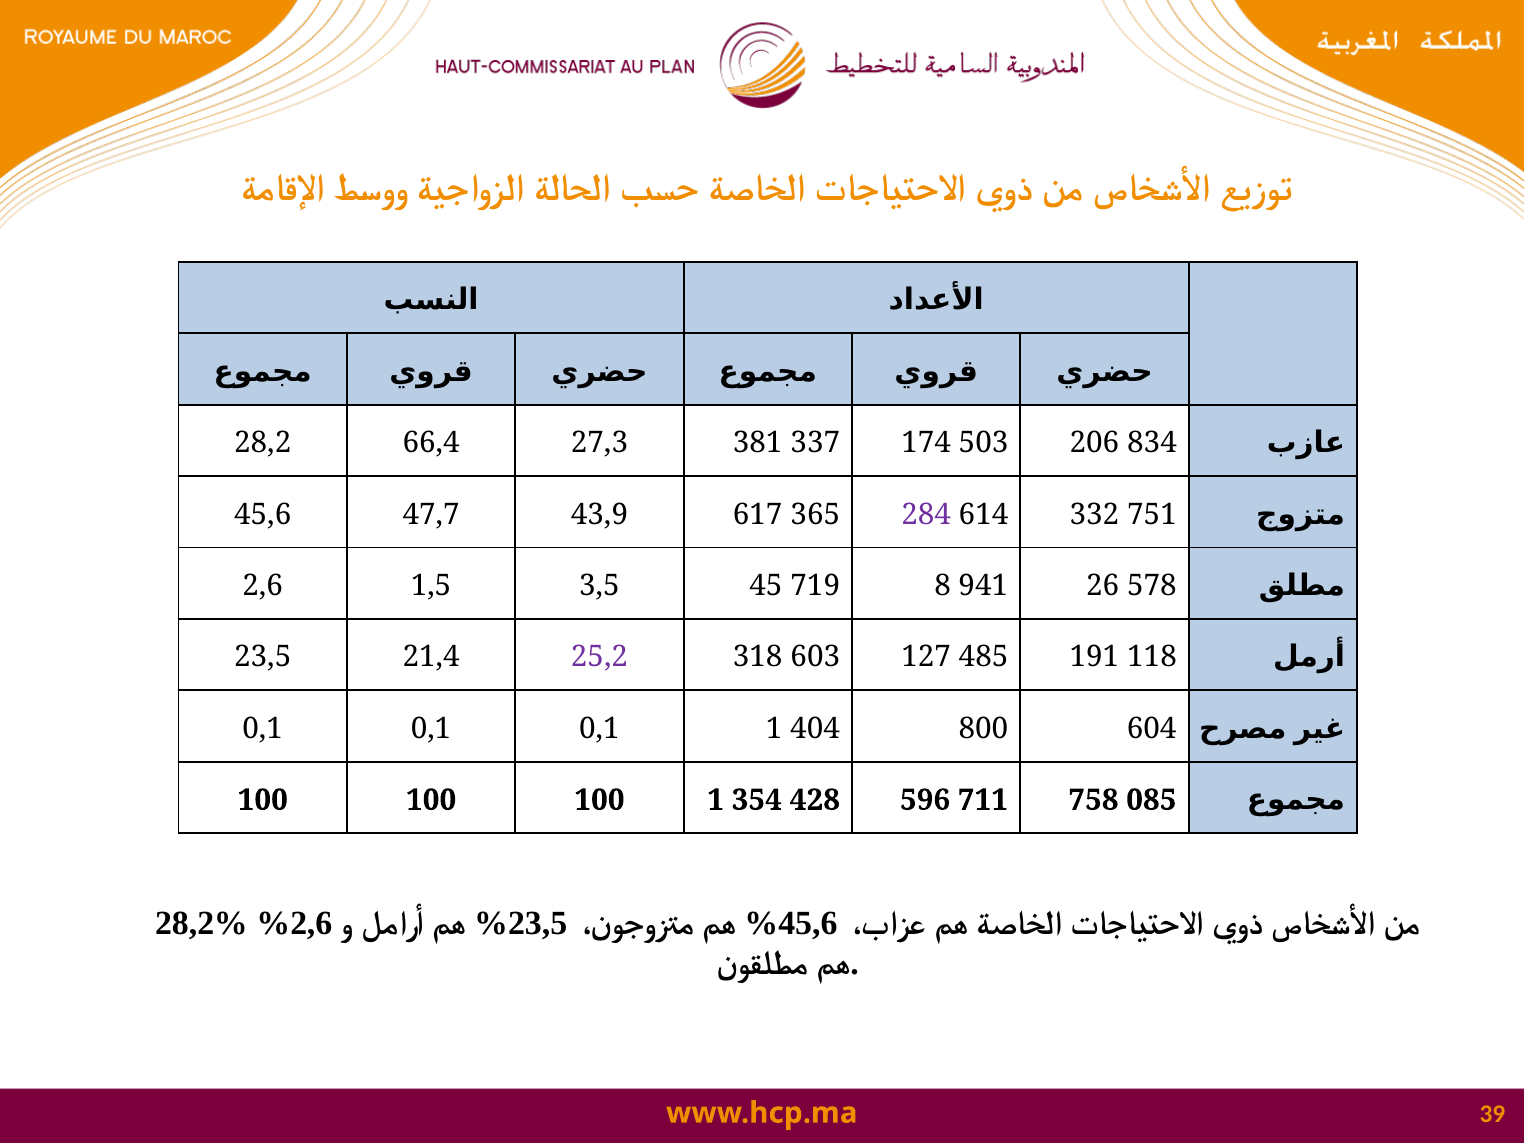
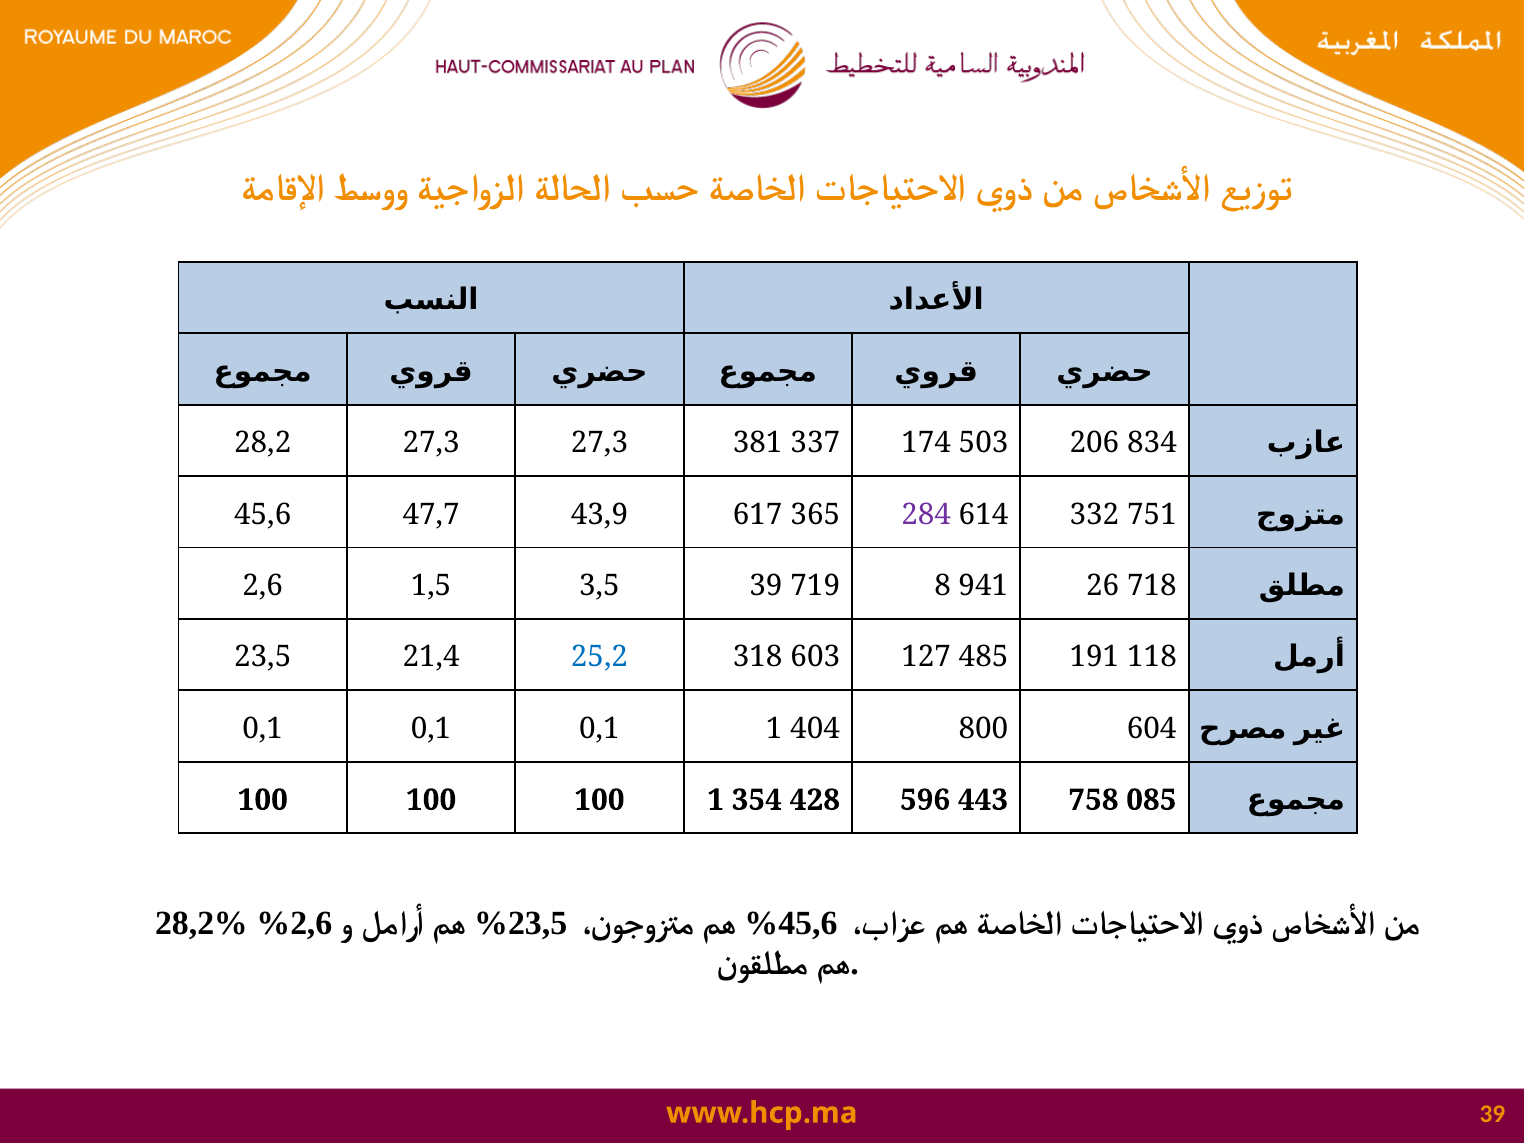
28,2 66,4: 66,4 -> 27,3
3,5 45: 45 -> 39
578: 578 -> 718
25,2 colour: purple -> blue
711: 711 -> 443
